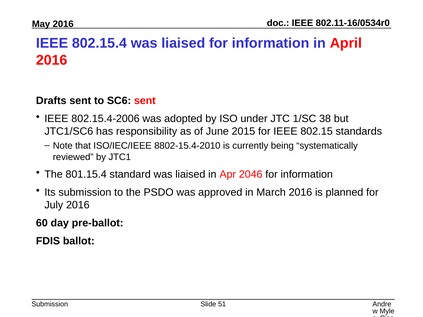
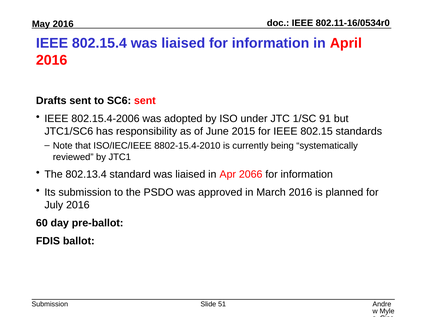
38: 38 -> 91
801.15.4: 801.15.4 -> 802.13.4
2046: 2046 -> 2066
